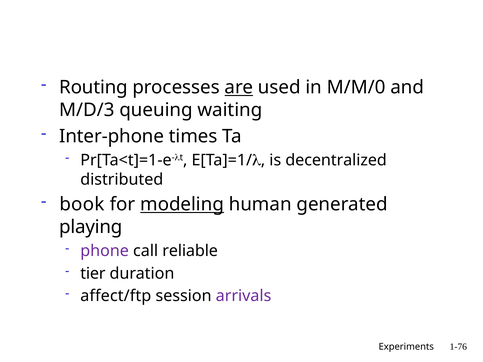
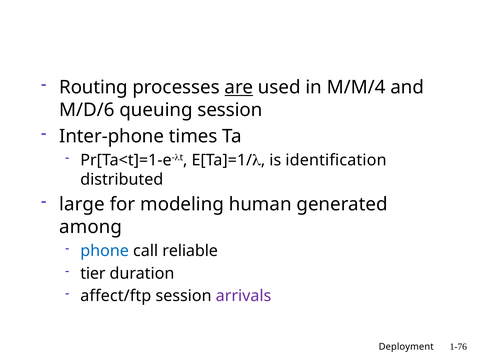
M/M/0: M/M/0 -> M/M/4
M/D/3: M/D/3 -> M/D/6
queuing waiting: waiting -> session
decentralized: decentralized -> identification
book: book -> large
modeling underline: present -> none
playing: playing -> among
phone colour: purple -> blue
Experiments: Experiments -> Deployment
